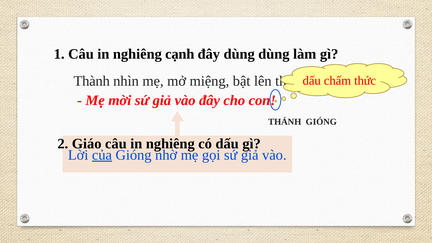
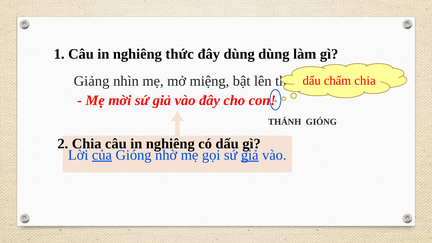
cạnh: cạnh -> thức
Thành at (92, 81): Thành -> Giảng
thức at (365, 81): thức -> chia
2 Giáo: Giáo -> Chia
giả at (250, 155) underline: none -> present
